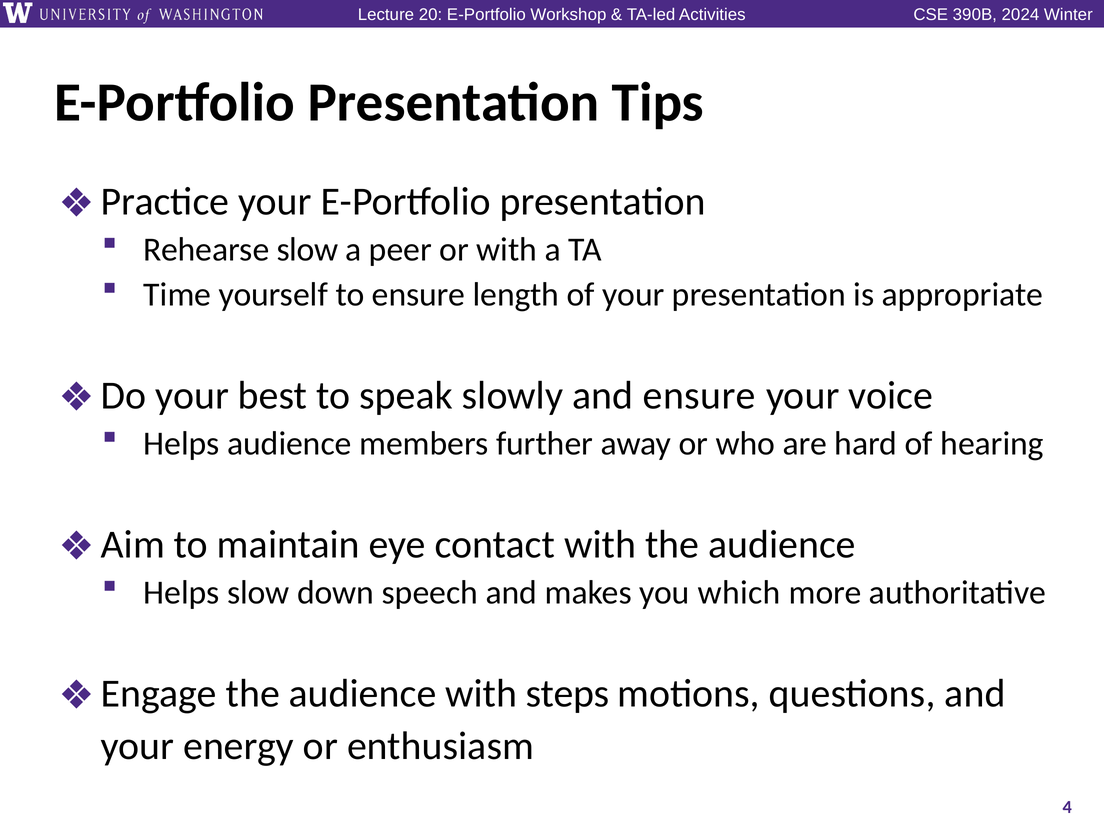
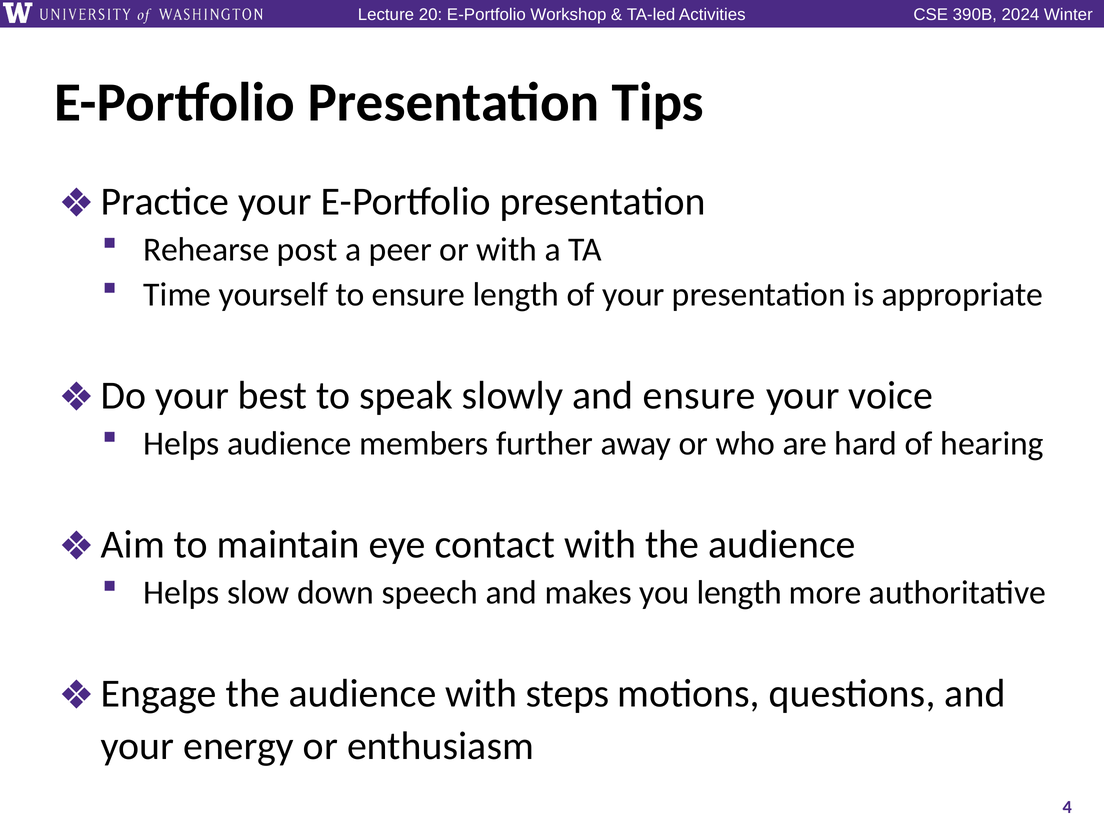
Rehearse slow: slow -> post
you which: which -> length
